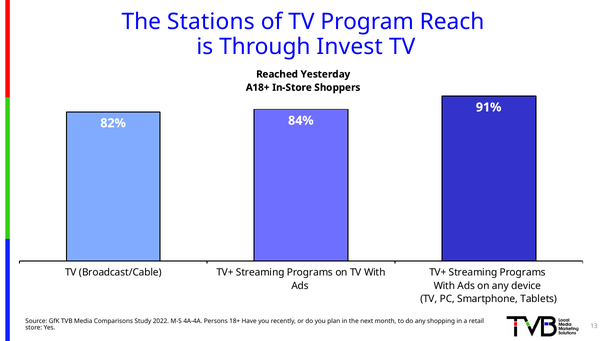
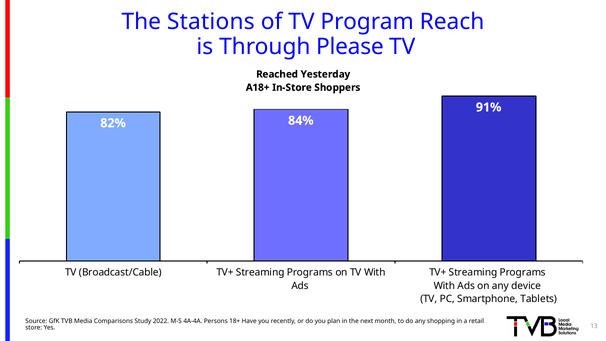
Invest: Invest -> Please
